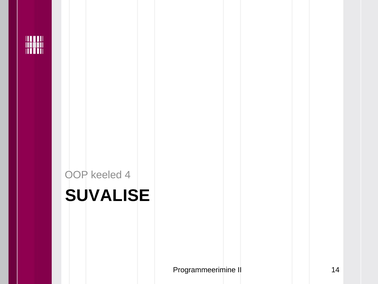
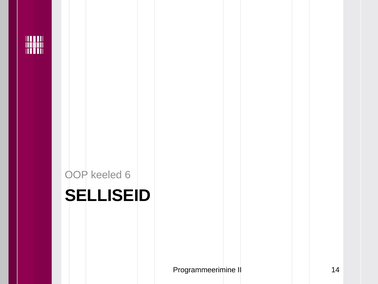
4: 4 -> 6
SUVALISE: SUVALISE -> SELLISEID
